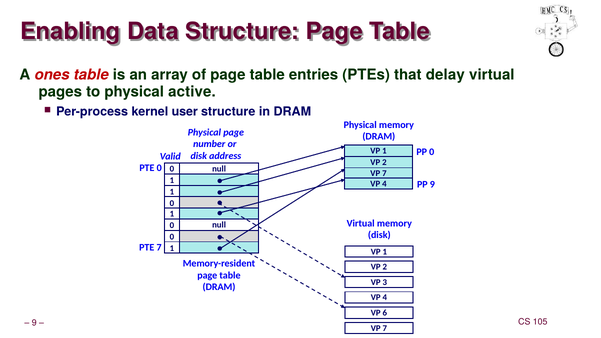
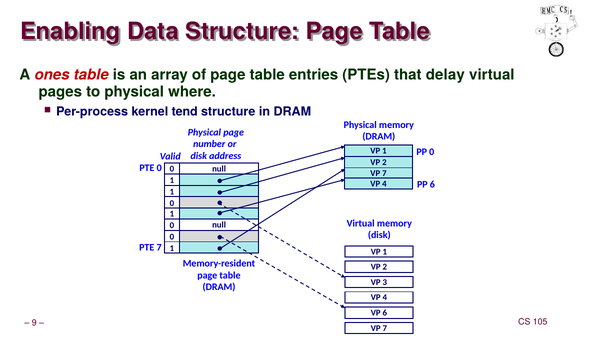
active: active -> where
user: user -> tend
PP 9: 9 -> 6
